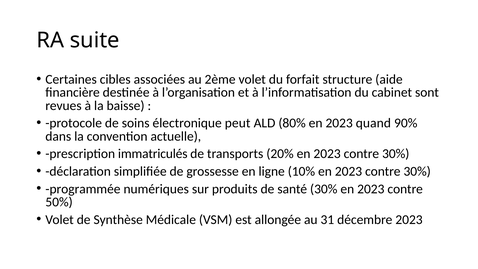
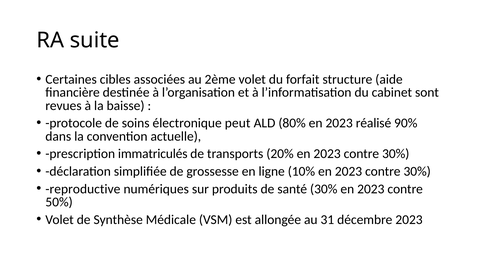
quand: quand -> réalisé
programmée: programmée -> reproductive
